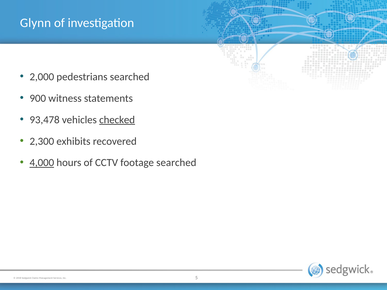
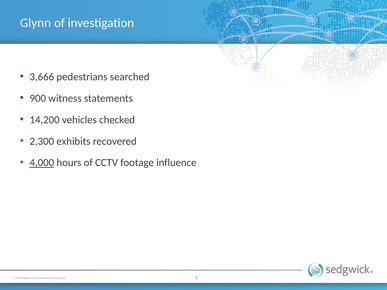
2,000: 2,000 -> 3,666
93,478: 93,478 -> 14,200
checked underline: present -> none
footage searched: searched -> influence
